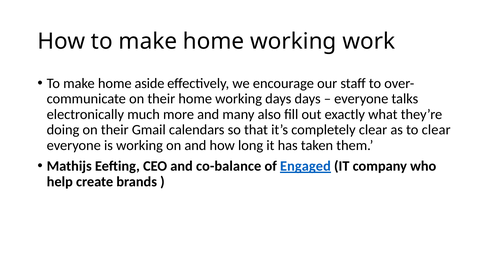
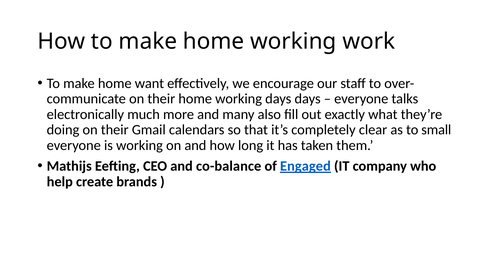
aside: aside -> want
to clear: clear -> small
